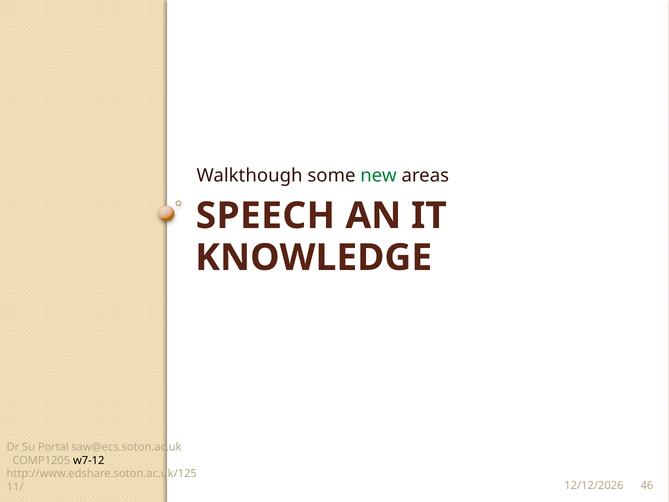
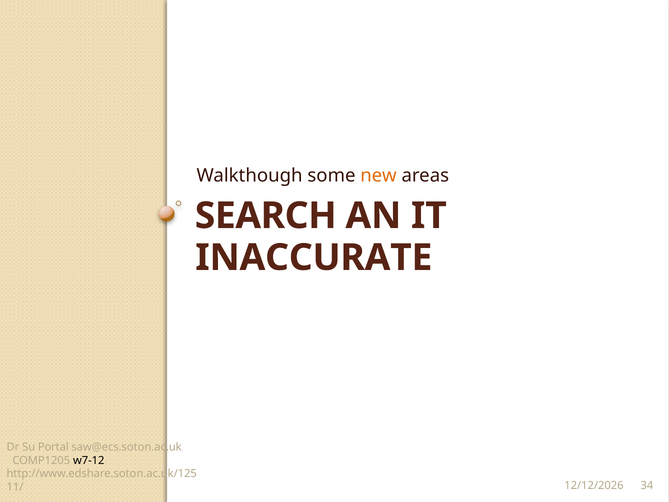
new colour: green -> orange
SPEECH: SPEECH -> SEARCH
KNOWLEDGE: KNOWLEDGE -> INACCURATE
46: 46 -> 34
